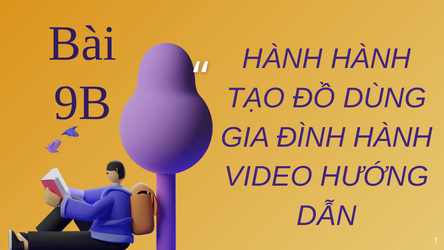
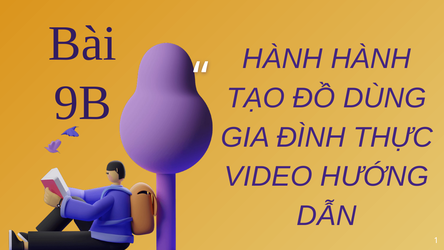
ĐÌNH HÀNH: HÀNH -> THỰC
